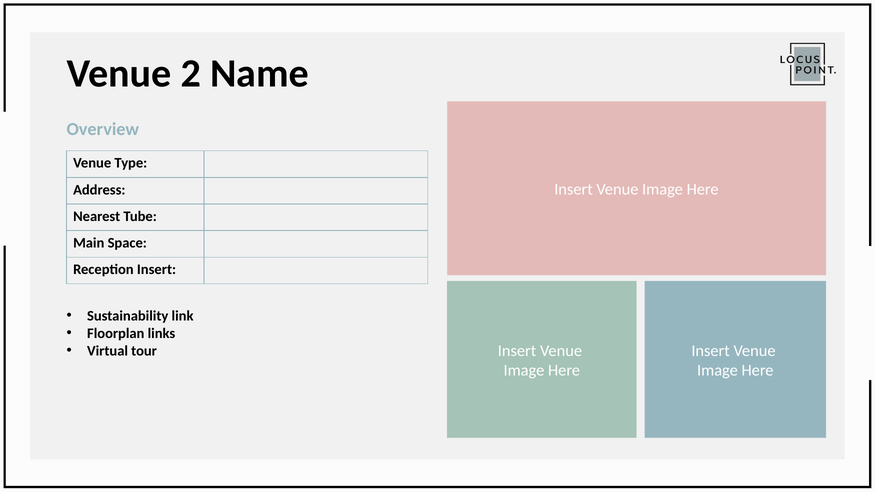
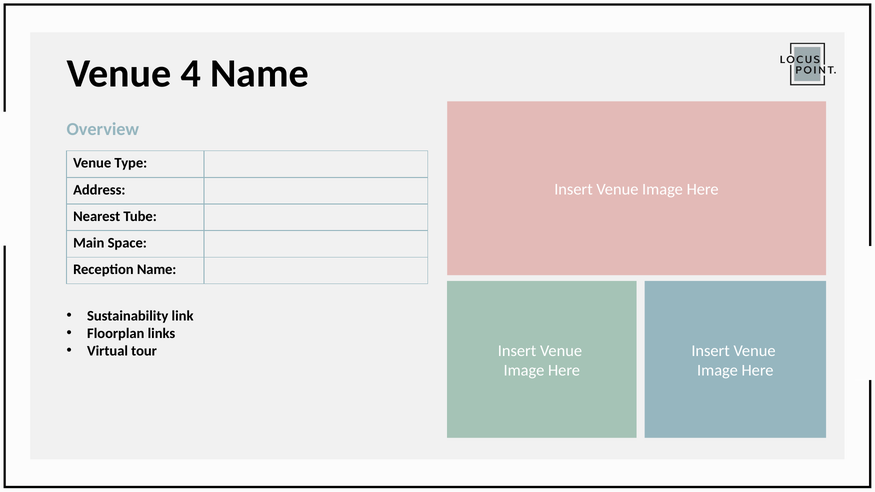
2: 2 -> 4
Reception Insert: Insert -> Name
